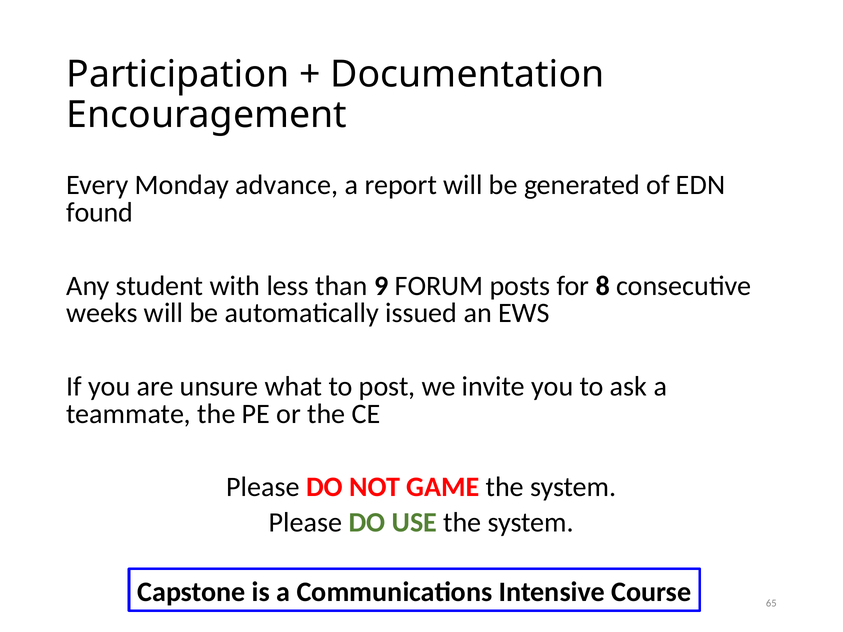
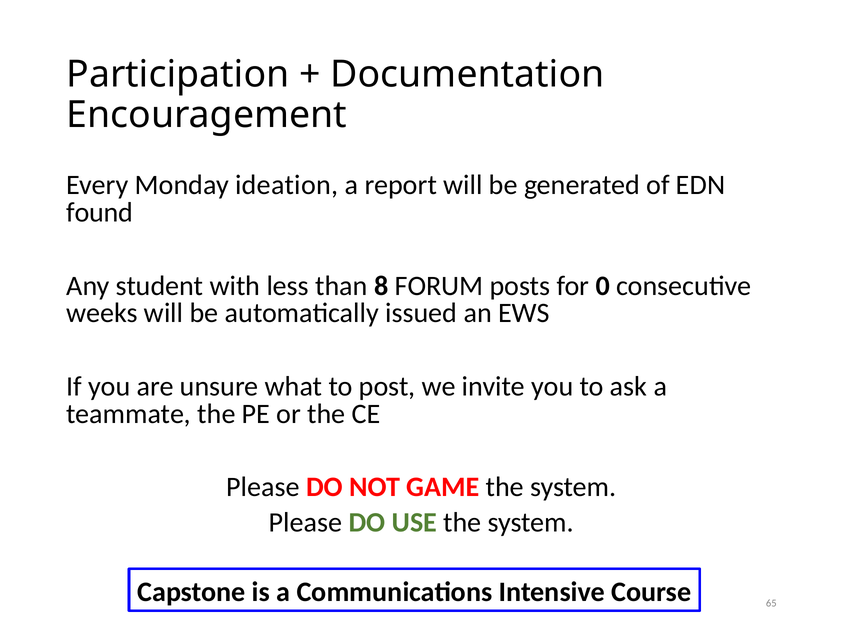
advance: advance -> ideation
9: 9 -> 8
8: 8 -> 0
